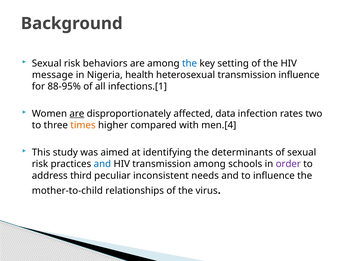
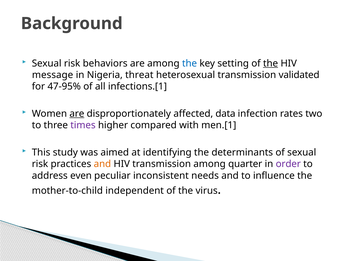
the at (271, 63) underline: none -> present
health: health -> threat
transmission influence: influence -> validated
88-95%: 88-95% -> 47-95%
times colour: orange -> purple
men.[4: men.[4 -> men.[1
and at (102, 164) colour: blue -> orange
schools: schools -> quarter
third: third -> even
relationships: relationships -> independent
